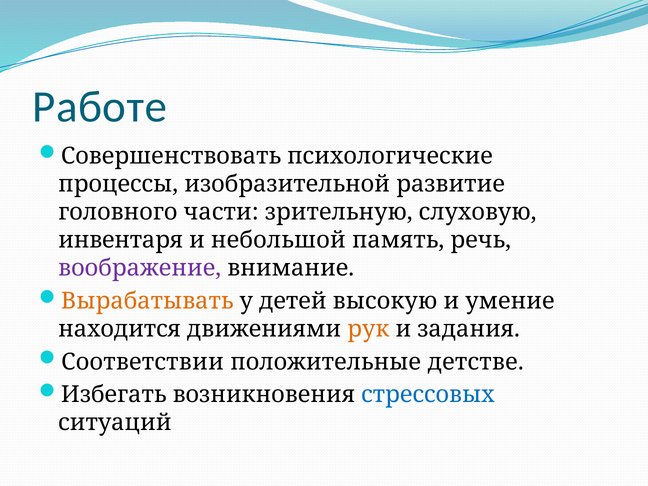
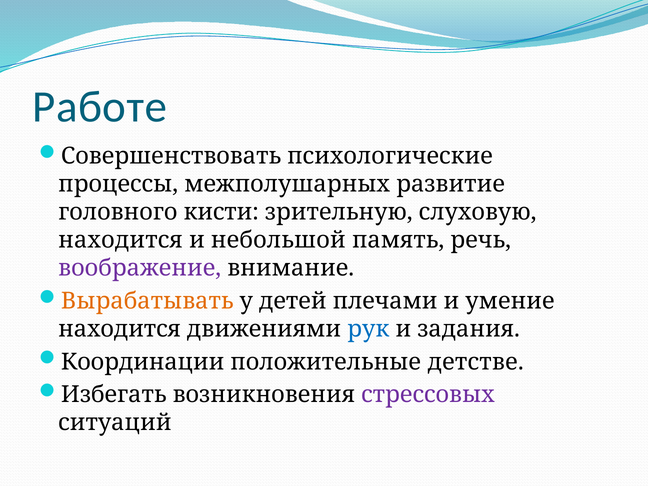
изобразительной: изобразительной -> межполушарных
части: части -> кисти
инвентаря at (121, 240): инвентаря -> находится
высокую: высокую -> плечами
рук colour: orange -> blue
Соответствии: Соответствии -> Координации
стрессовых colour: blue -> purple
